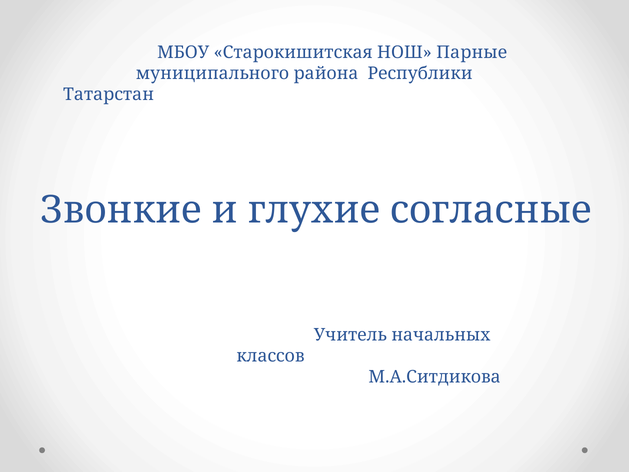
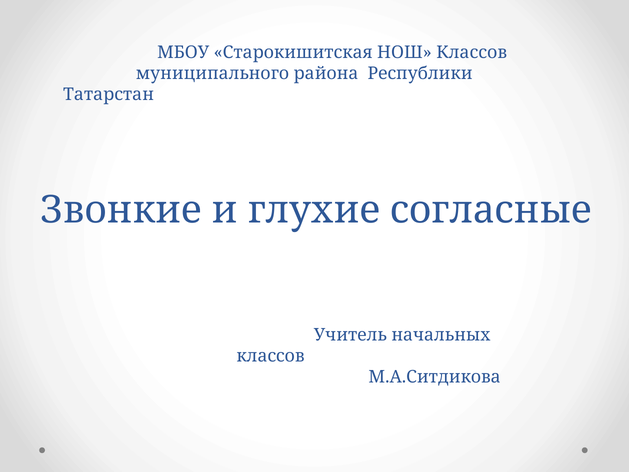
НОШ Парные: Парные -> Классов
